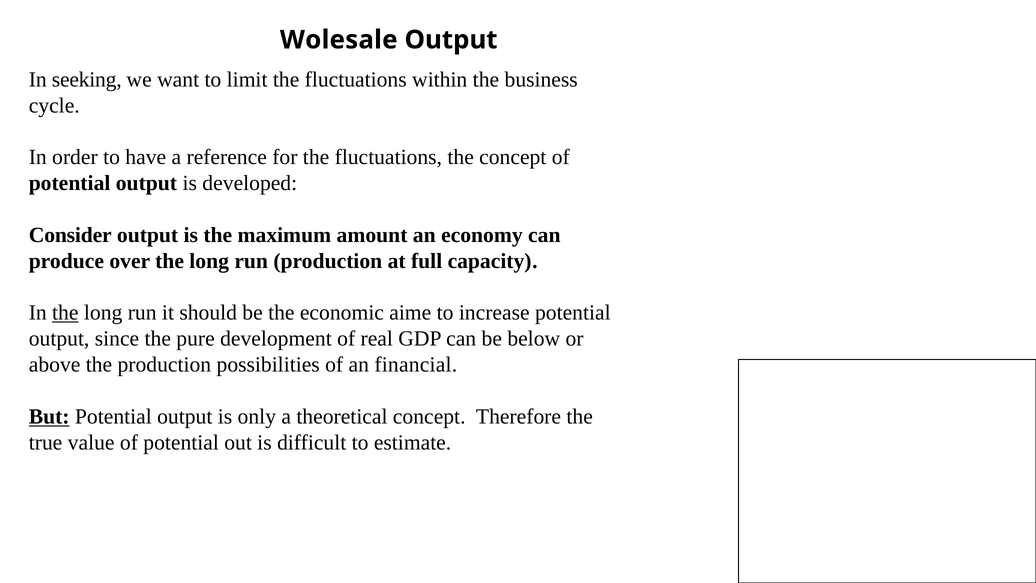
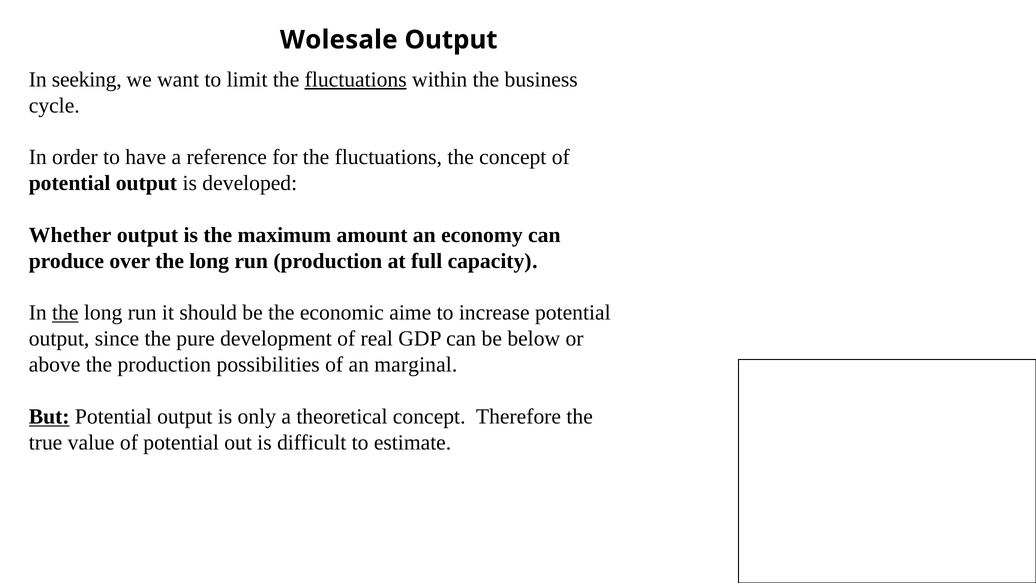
fluctuations at (356, 79) underline: none -> present
Consider: Consider -> Whether
financial: financial -> marginal
